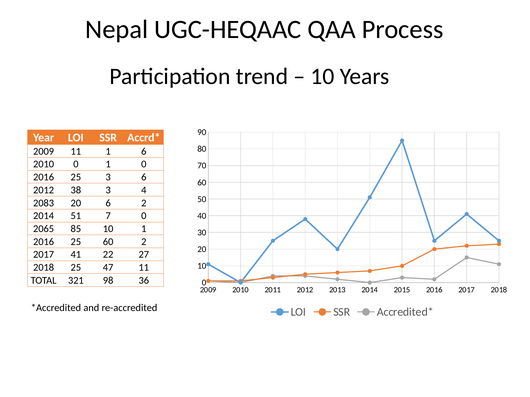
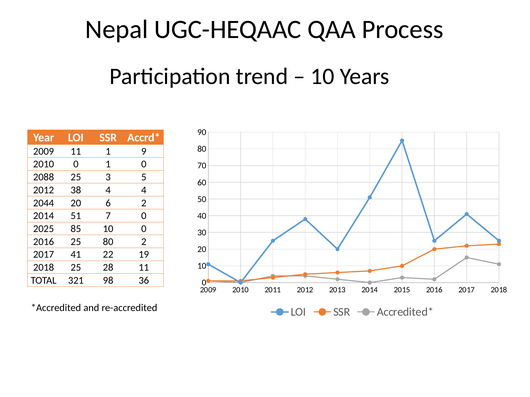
1 6: 6 -> 9
2016 at (44, 177): 2016 -> 2088
3 6: 6 -> 5
38 3: 3 -> 4
2083: 2083 -> 2044
2065: 2065 -> 2025
10 1: 1 -> 0
25 60: 60 -> 80
27: 27 -> 19
47: 47 -> 28
